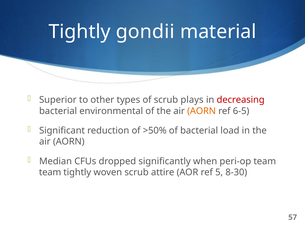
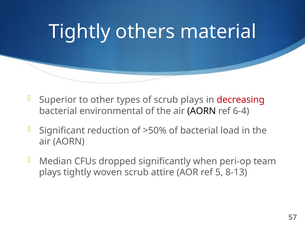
gondii: gondii -> others
AORN at (202, 111) colour: orange -> black
6-5: 6-5 -> 6-4
team at (50, 173): team -> plays
8-30: 8-30 -> 8-13
